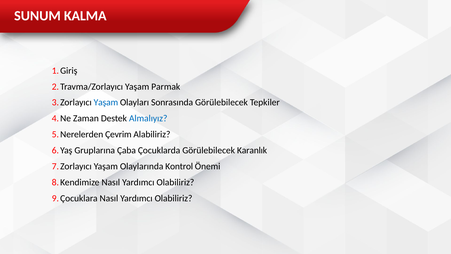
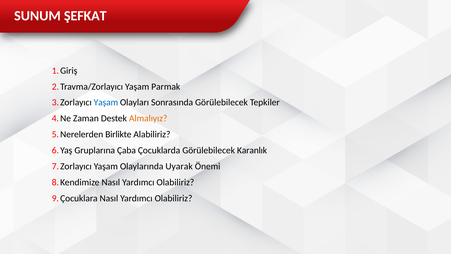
KALMA: KALMA -> ŞEFKAT
Almalıyız colour: blue -> orange
Çevrim: Çevrim -> Birlikte
Kontrol: Kontrol -> Uyarak
